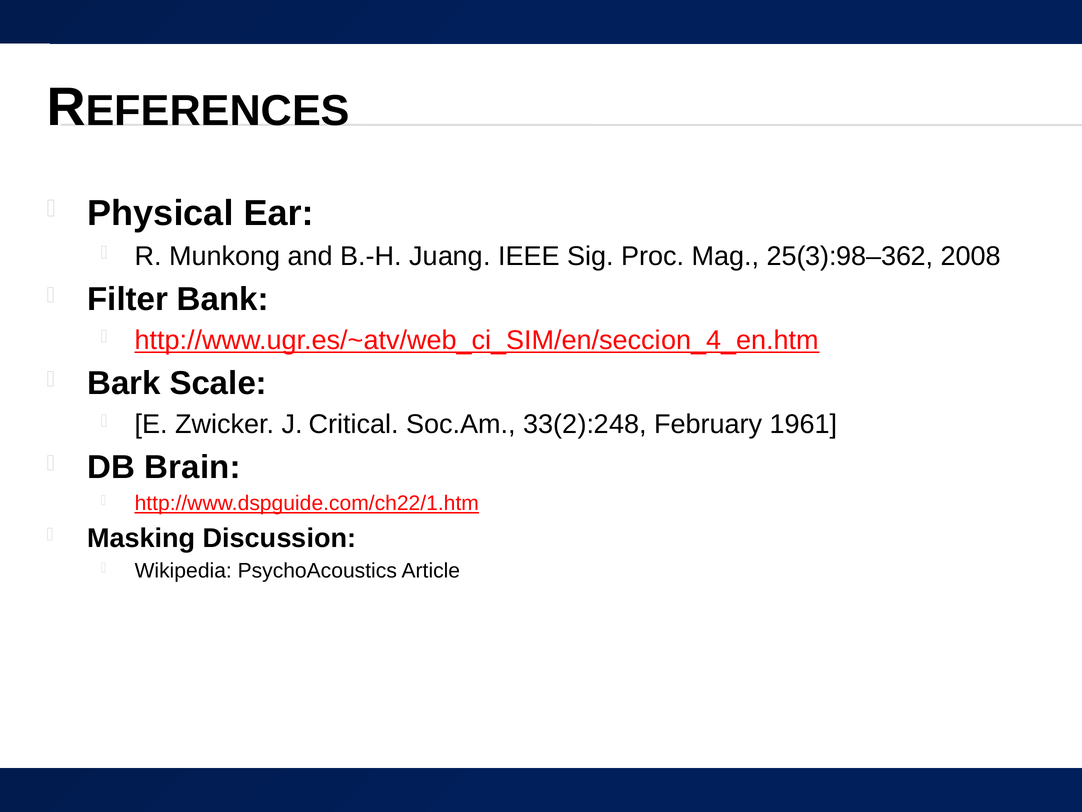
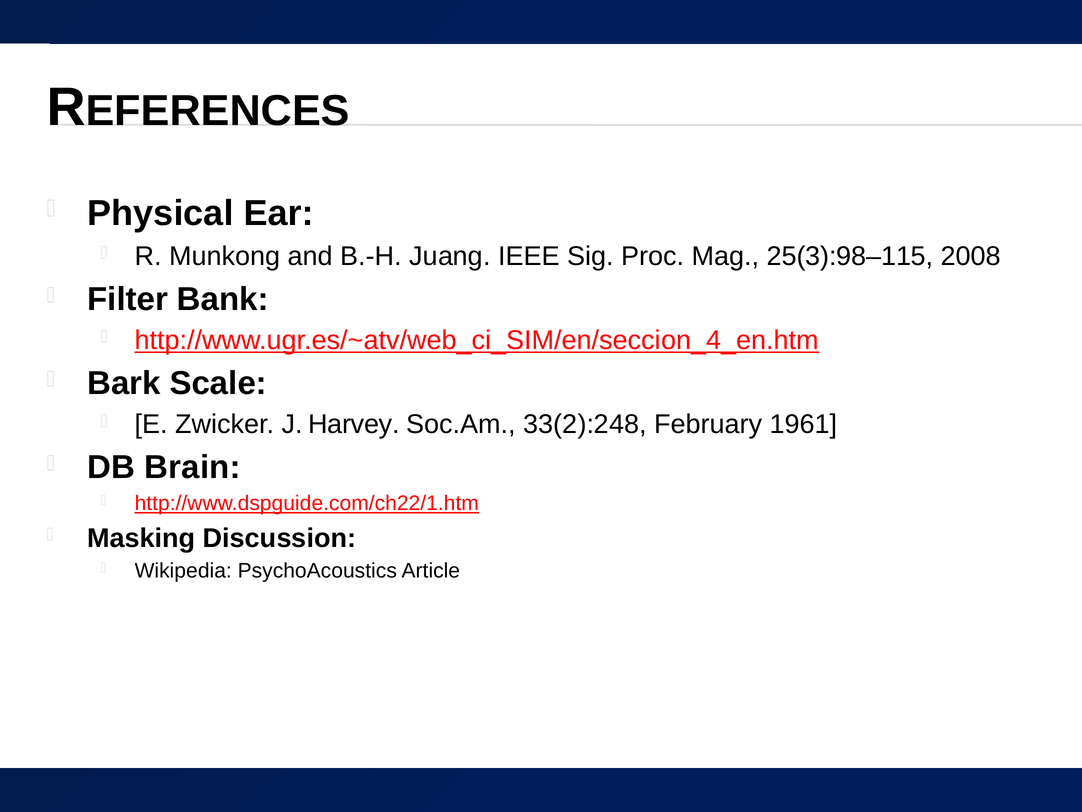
25(3):98–362: 25(3):98–362 -> 25(3):98–115
Critical: Critical -> Harvey
